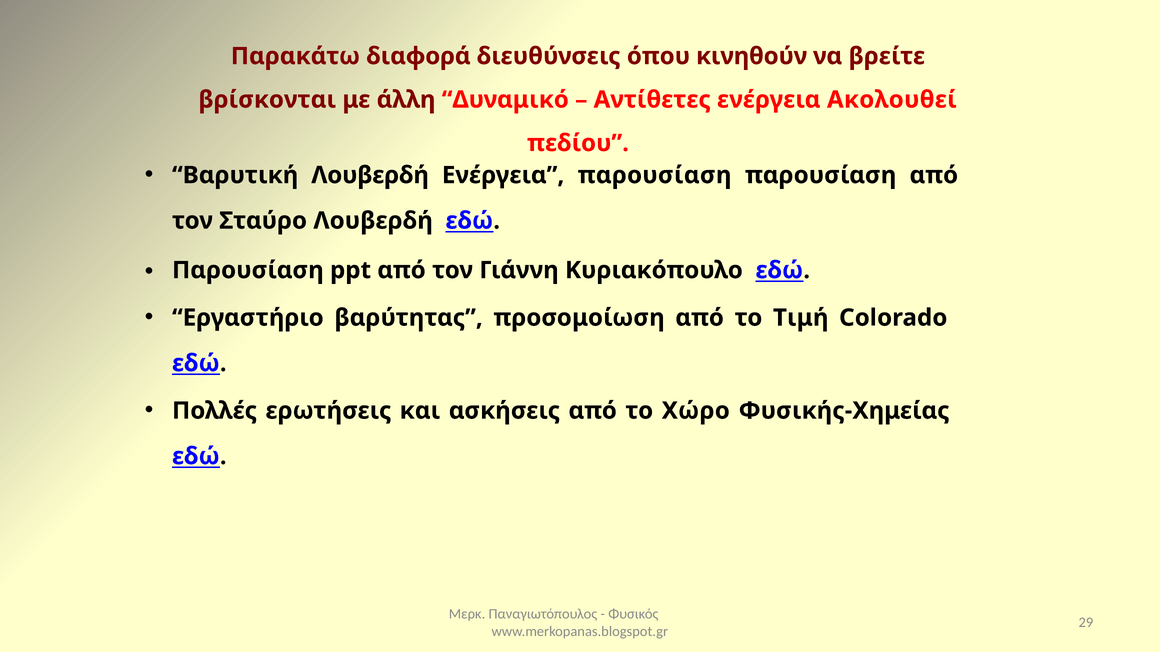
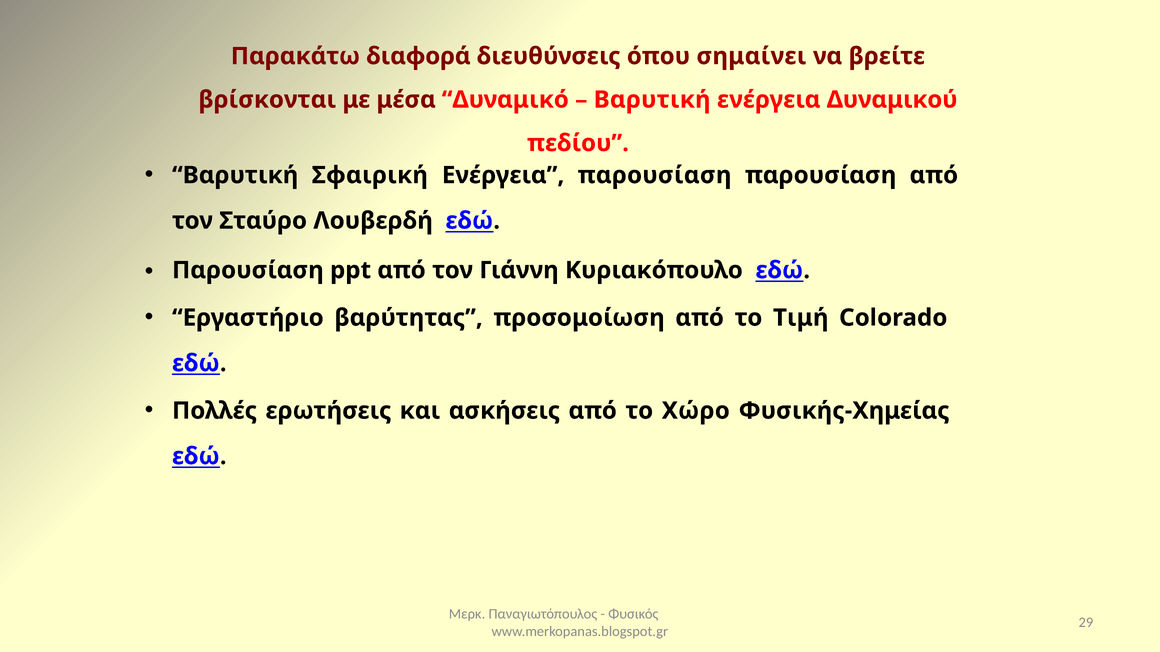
κινηθούν: κινηθούν -> σημαίνει
άλλη: άλλη -> μέσα
Αντίθετες at (652, 100): Αντίθετες -> Βαρυτική
Ακολουθεί: Ακολουθεί -> Δυναμικού
Βαρυτική Λουβερδή: Λουβερδή -> Σφαιρική
